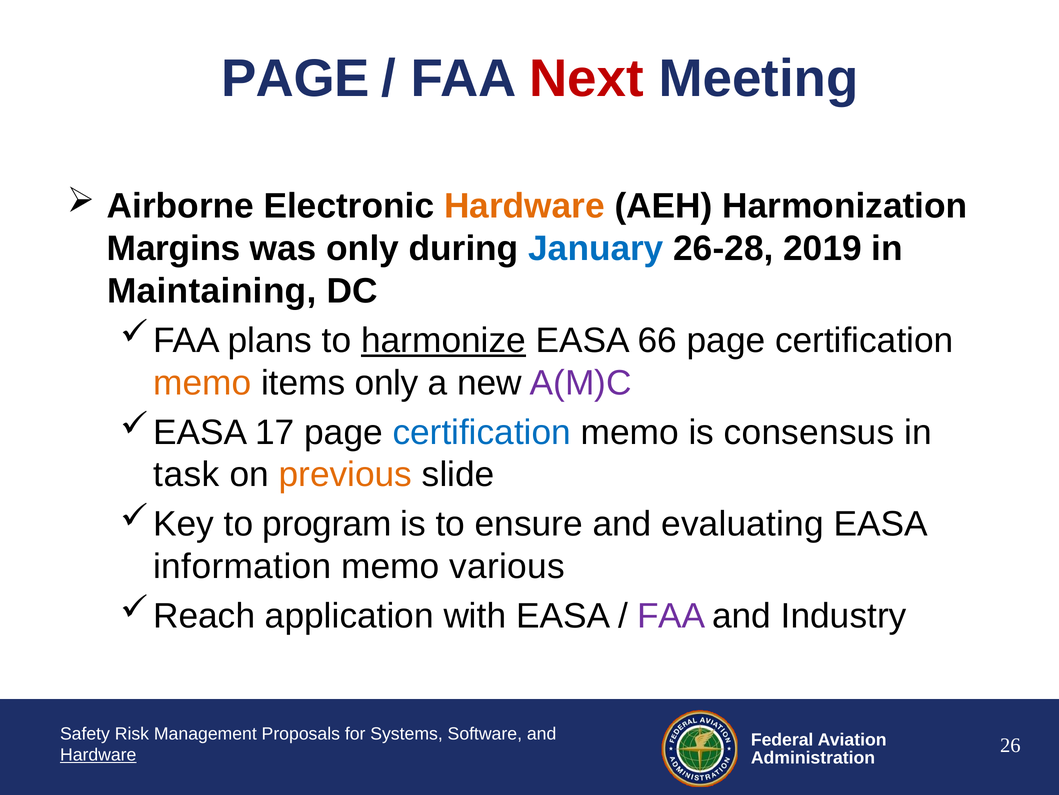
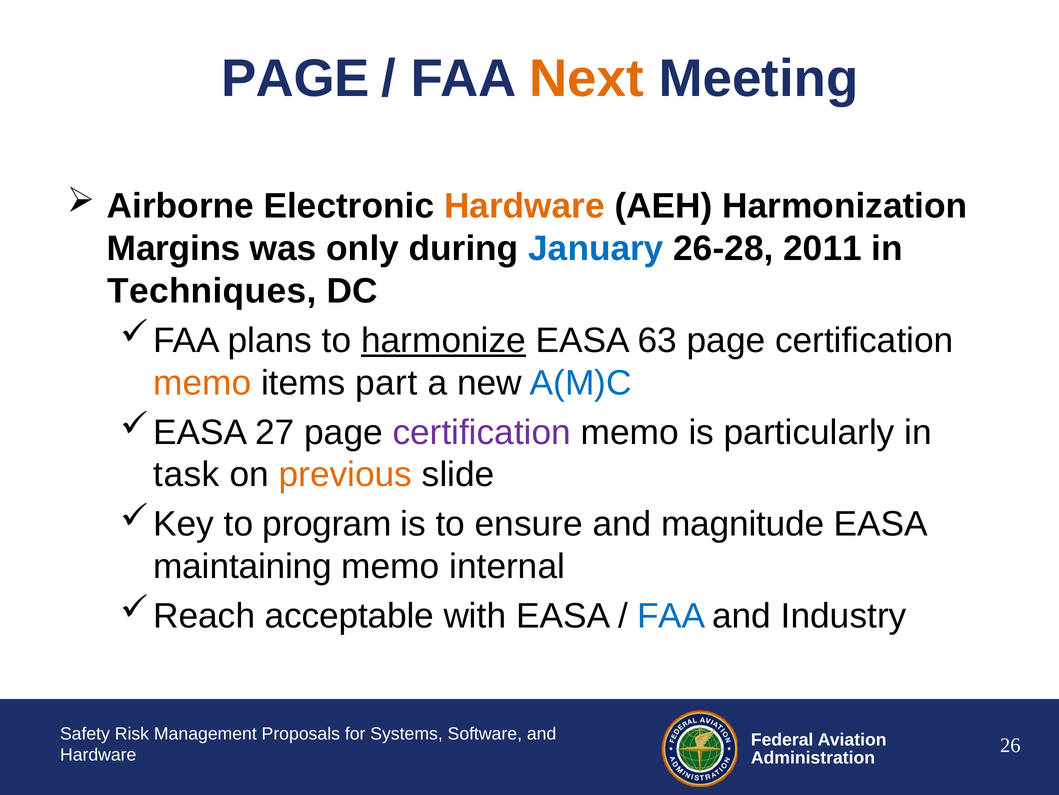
Next colour: red -> orange
2019: 2019 -> 2011
Maintaining: Maintaining -> Techniques
66: 66 -> 63
items only: only -> part
A(M)C colour: purple -> blue
17: 17 -> 27
certification at (482, 432) colour: blue -> purple
consensus: consensus -> particularly
evaluating: evaluating -> magnitude
information: information -> maintaining
various: various -> internal
application: application -> acceptable
FAA at (671, 615) colour: purple -> blue
Hardware at (98, 754) underline: present -> none
